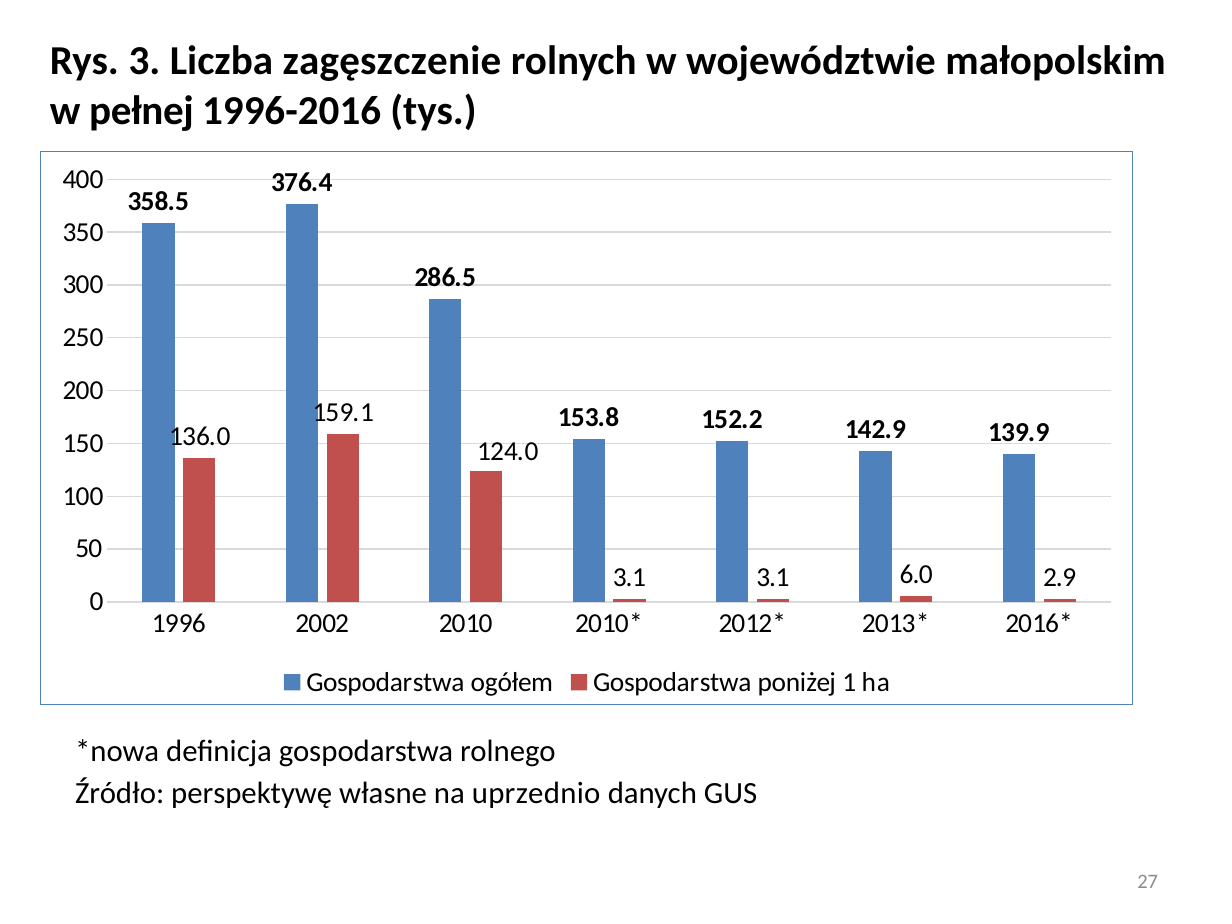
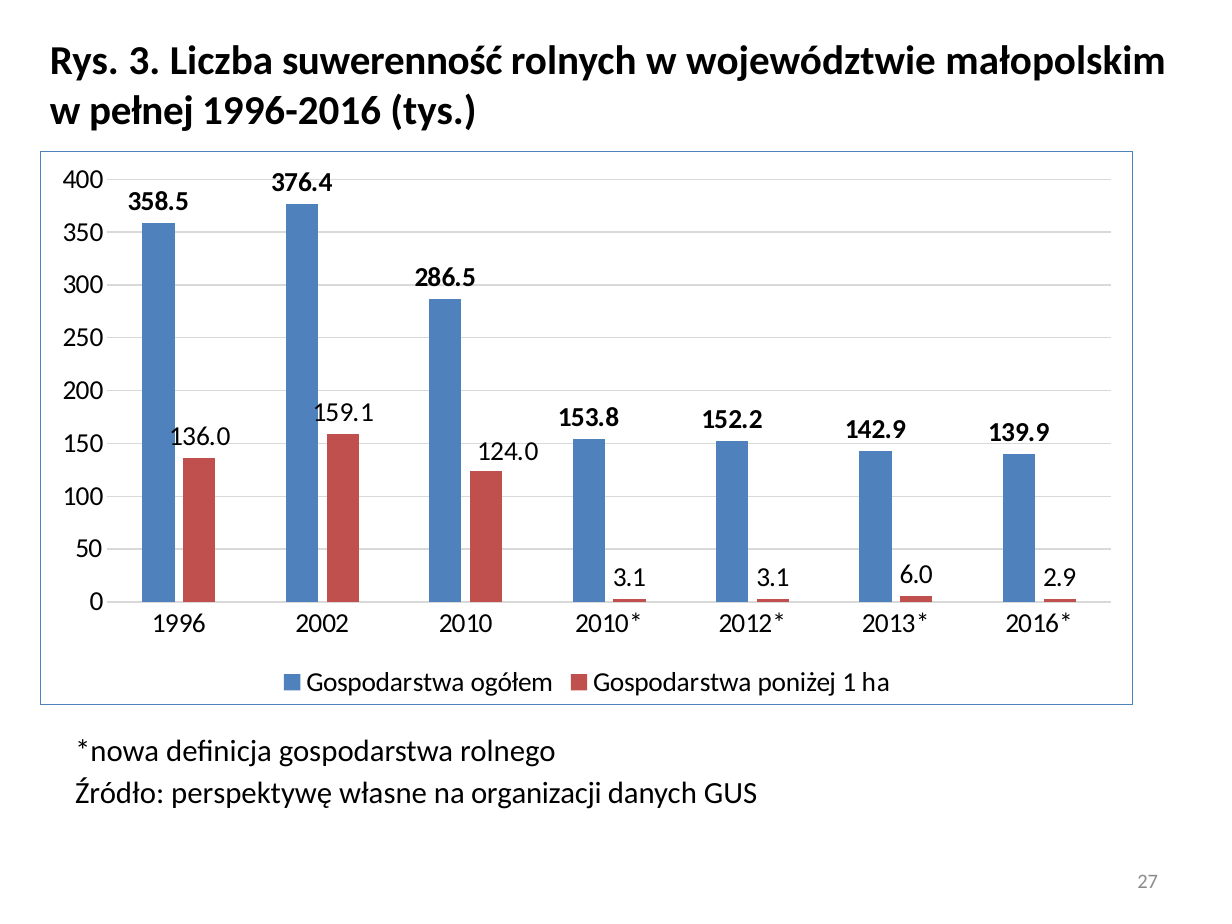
zagęszczenie: zagęszczenie -> suwerenność
uprzednio: uprzednio -> organizacji
